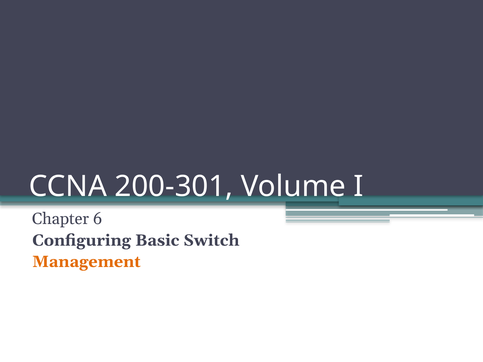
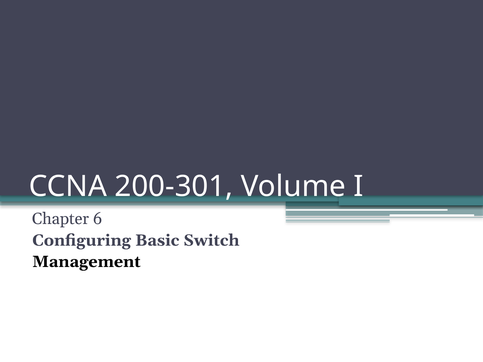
Management colour: orange -> black
